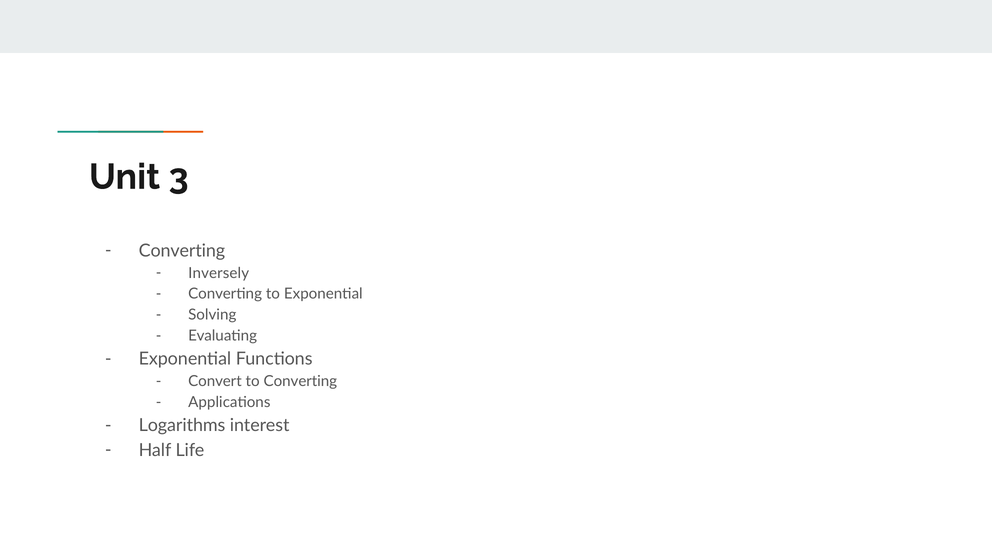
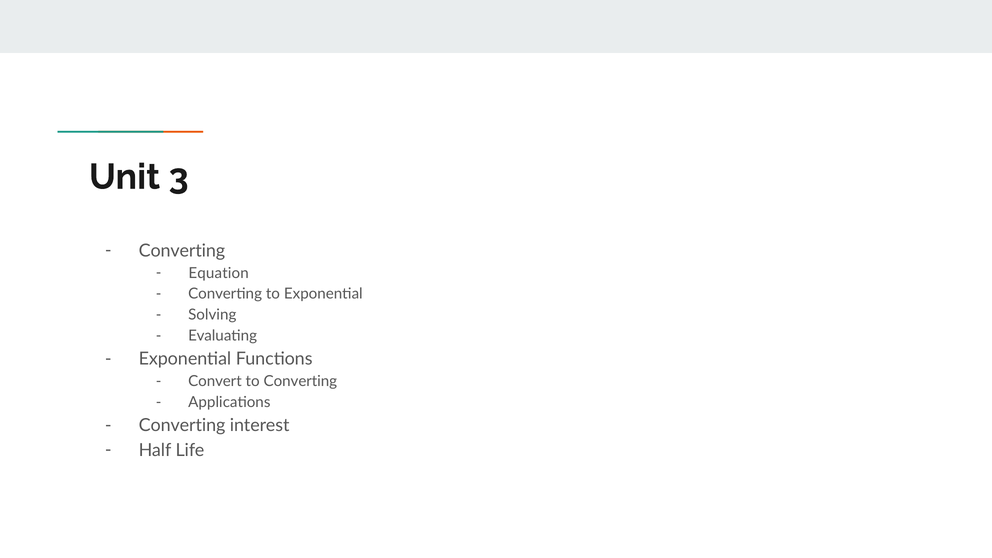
Inversely: Inversely -> Equation
Logarithms at (182, 425): Logarithms -> Converting
